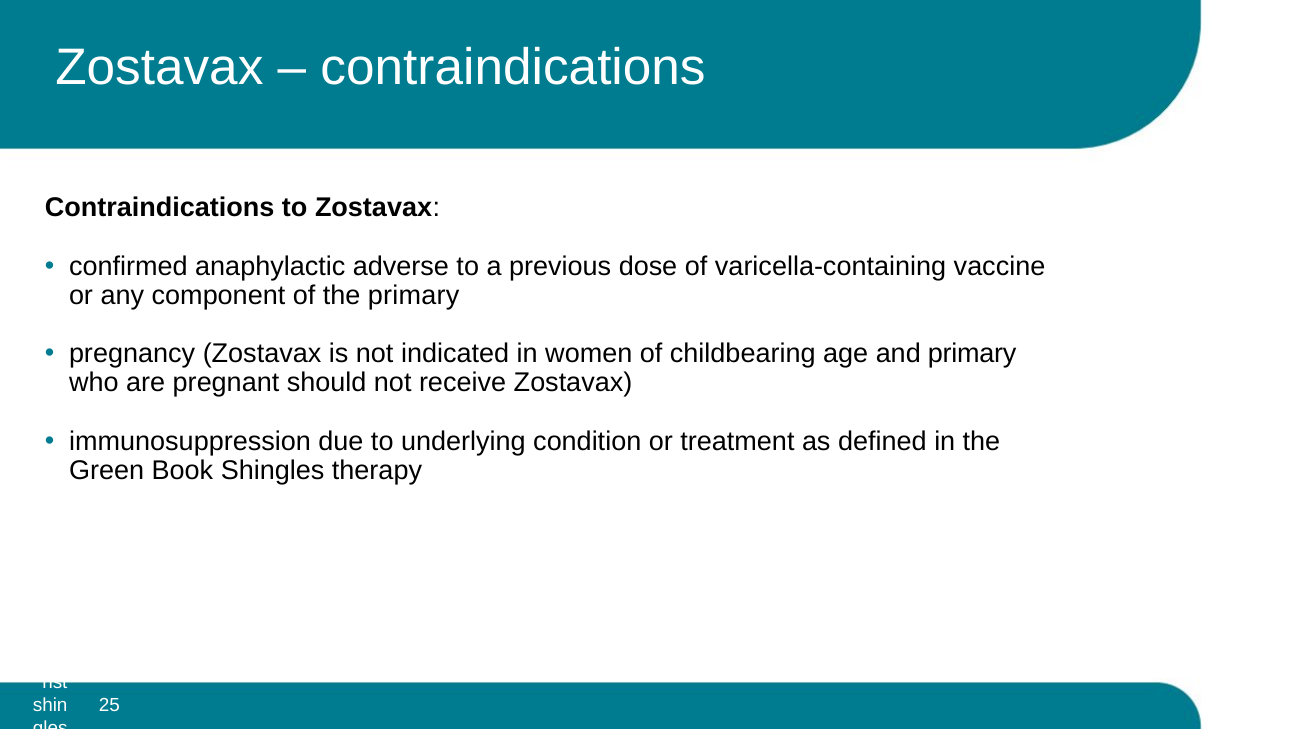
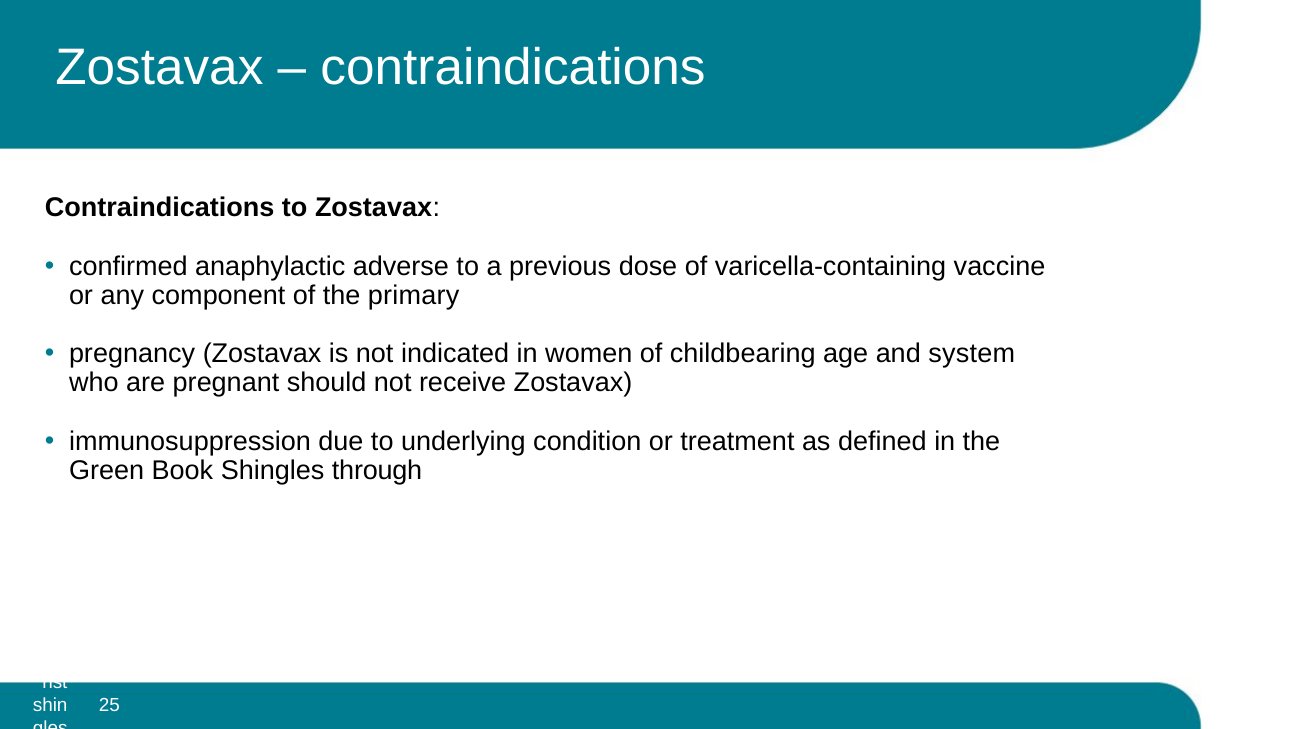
and primary: primary -> system
therapy: therapy -> through
